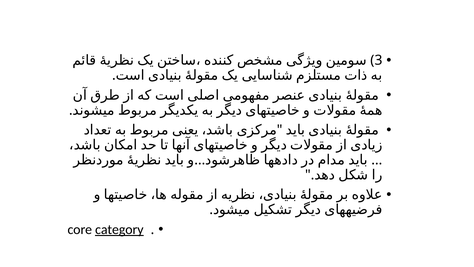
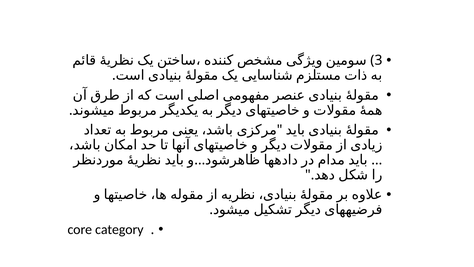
category underline: present -> none
